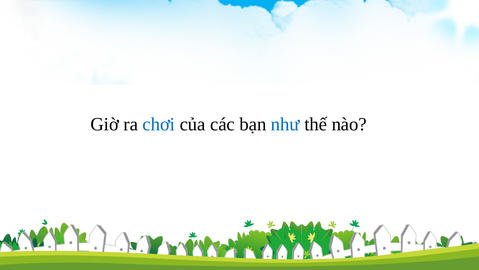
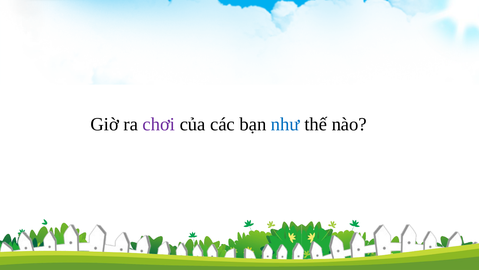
chơi colour: blue -> purple
